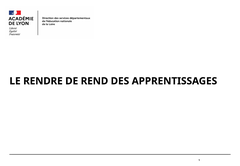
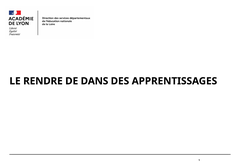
REND: REND -> DANS
